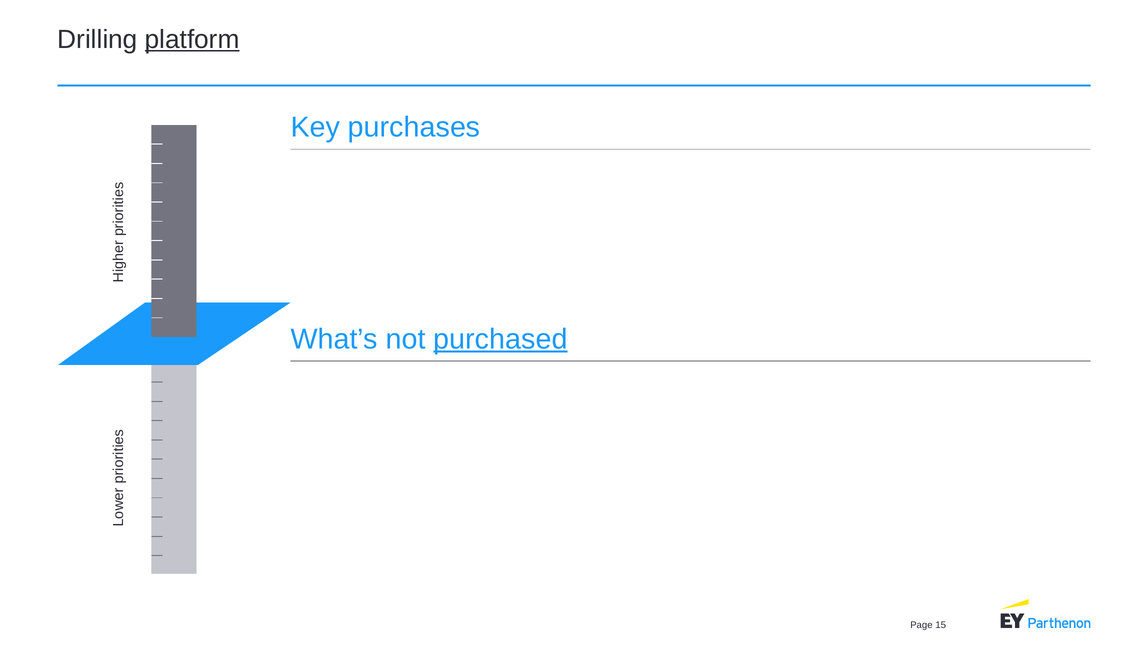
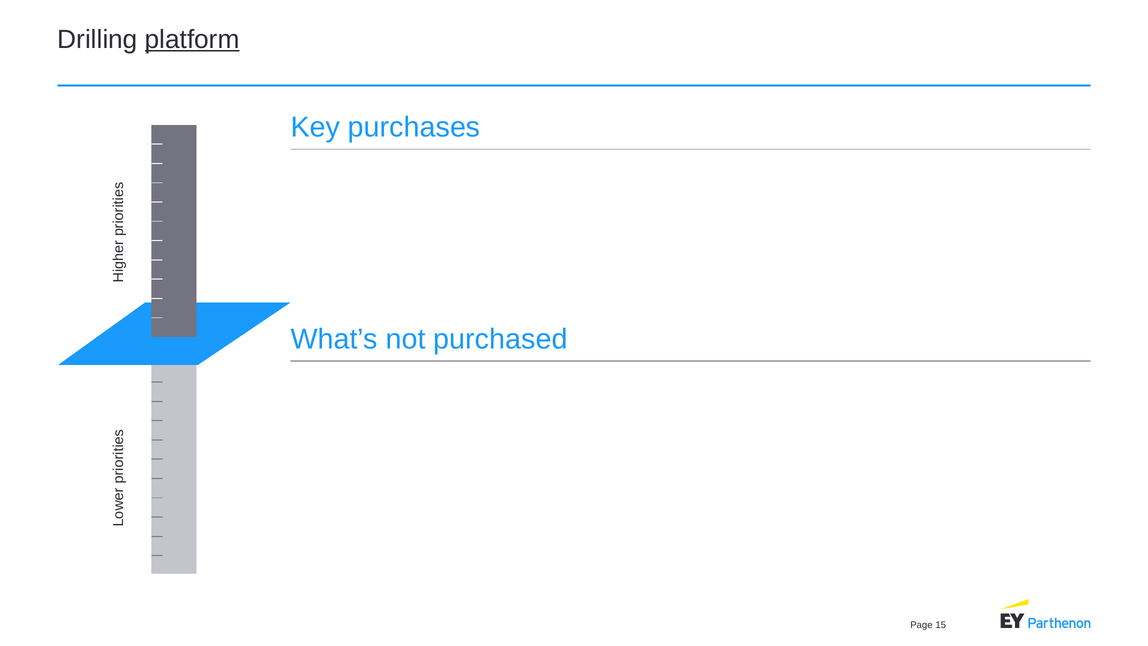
purchased underline: present -> none
